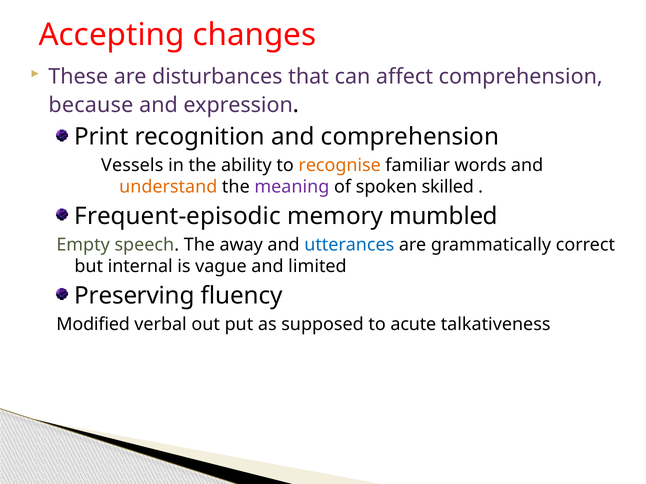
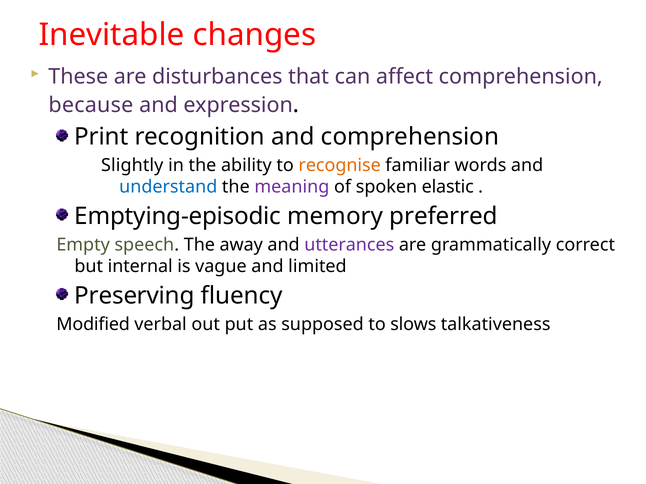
Accepting: Accepting -> Inevitable
Vessels: Vessels -> Slightly
understand colour: orange -> blue
skilled: skilled -> elastic
Frequent-episodic: Frequent-episodic -> Emptying-episodic
mumbled: mumbled -> preferred
utterances colour: blue -> purple
acute: acute -> slows
